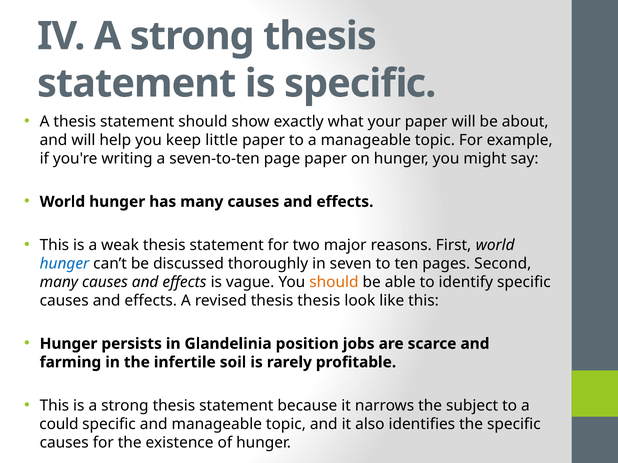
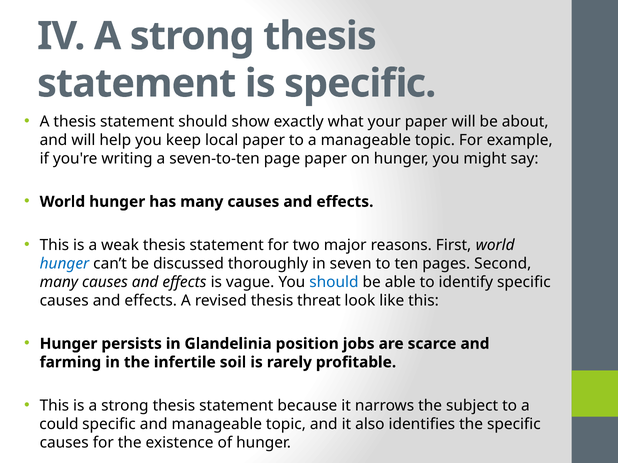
little: little -> local
should at (334, 282) colour: orange -> blue
thesis thesis: thesis -> threat
